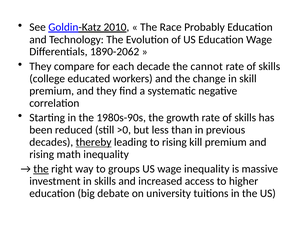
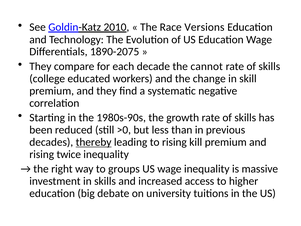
Probably: Probably -> Versions
1890-2062: 1890-2062 -> 1890-2075
math: math -> twice
the at (41, 169) underline: present -> none
